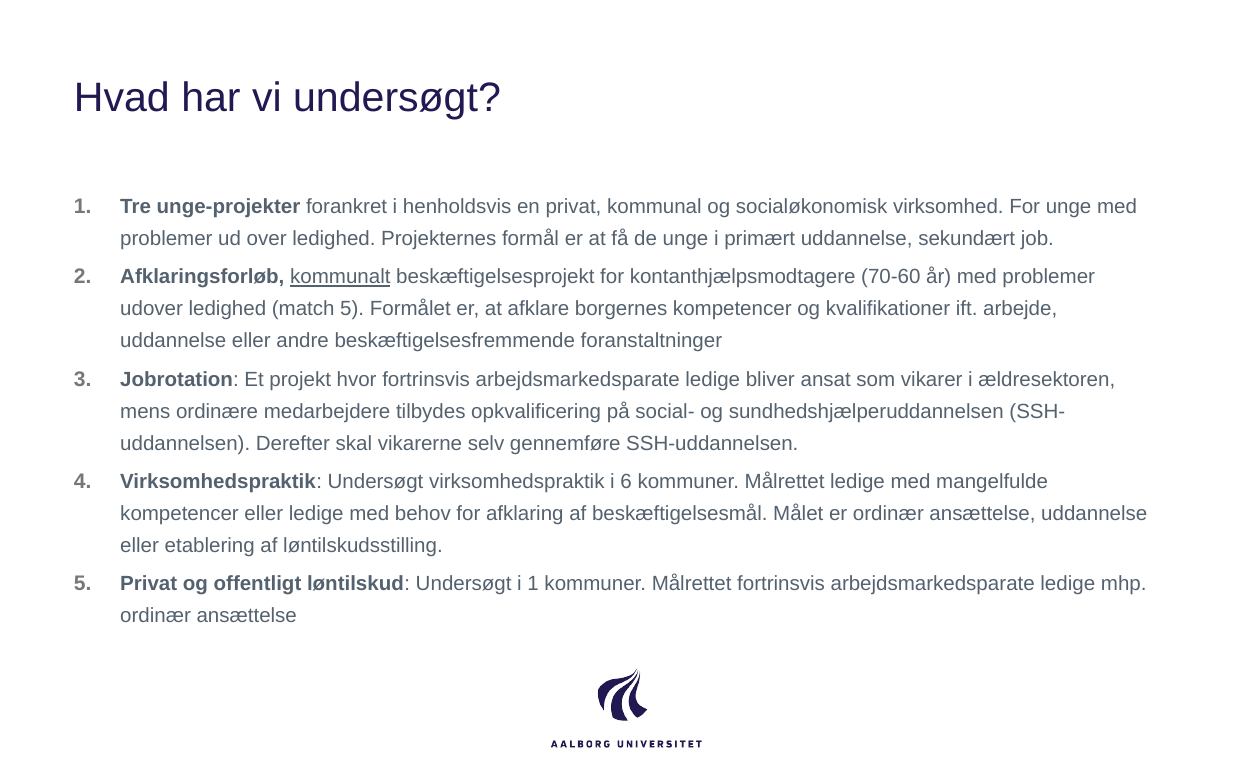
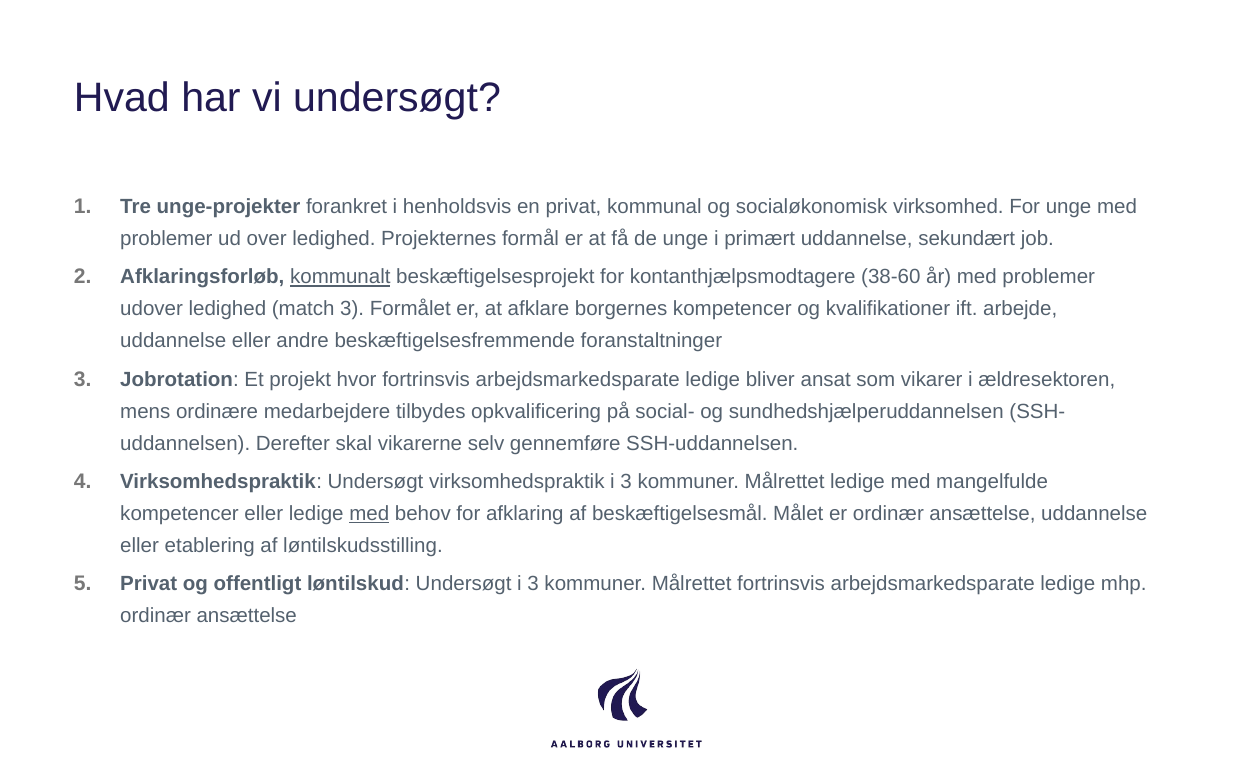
70-60: 70-60 -> 38-60
match 5: 5 -> 3
virksomhedspraktik i 6: 6 -> 3
med at (369, 514) underline: none -> present
Undersøgt i 1: 1 -> 3
